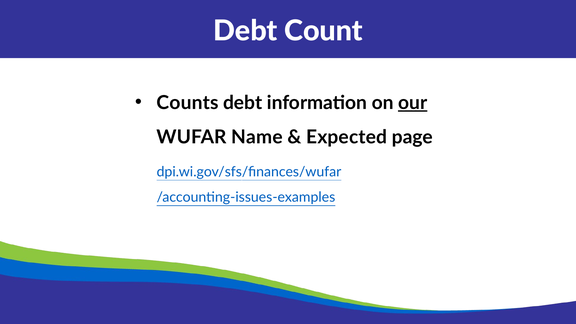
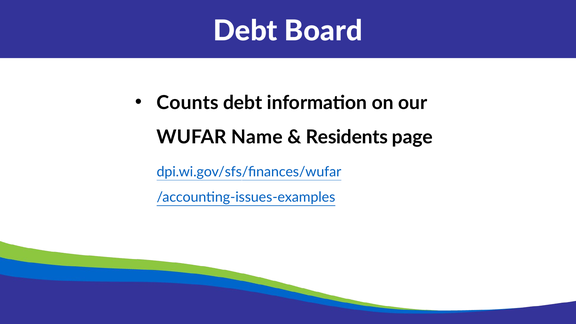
Count: Count -> Board
our underline: present -> none
Expected: Expected -> Residents
